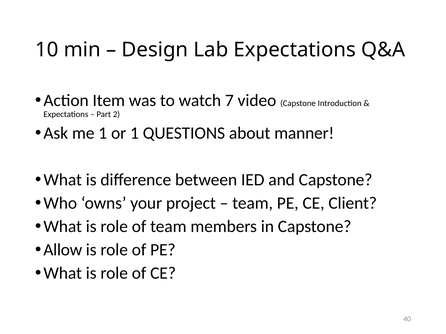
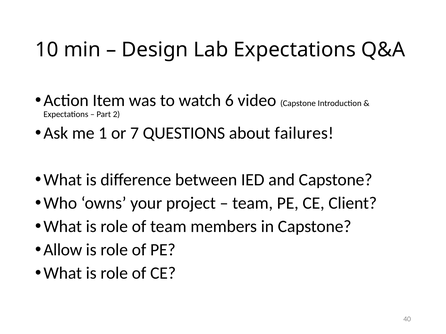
7: 7 -> 6
or 1: 1 -> 7
manner: manner -> failures
